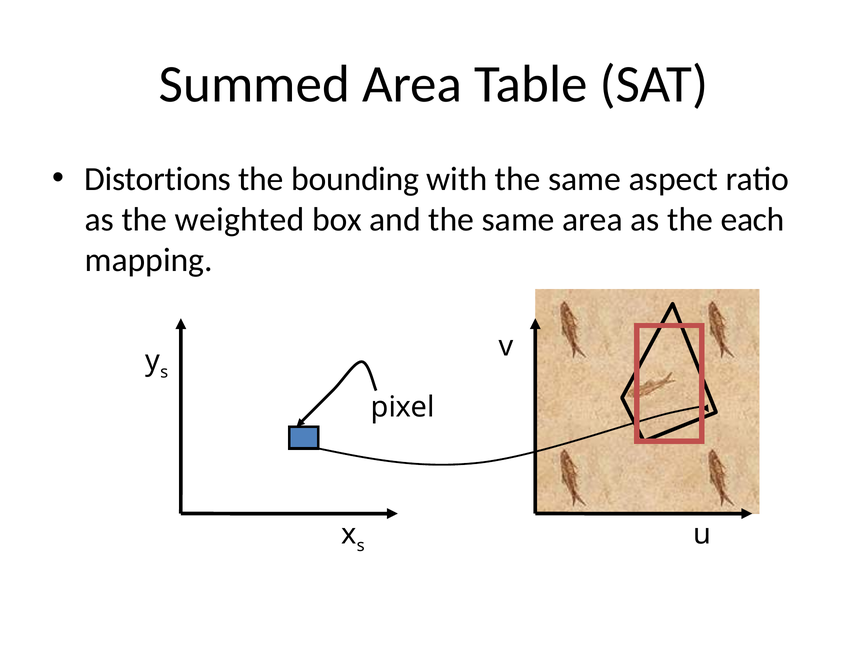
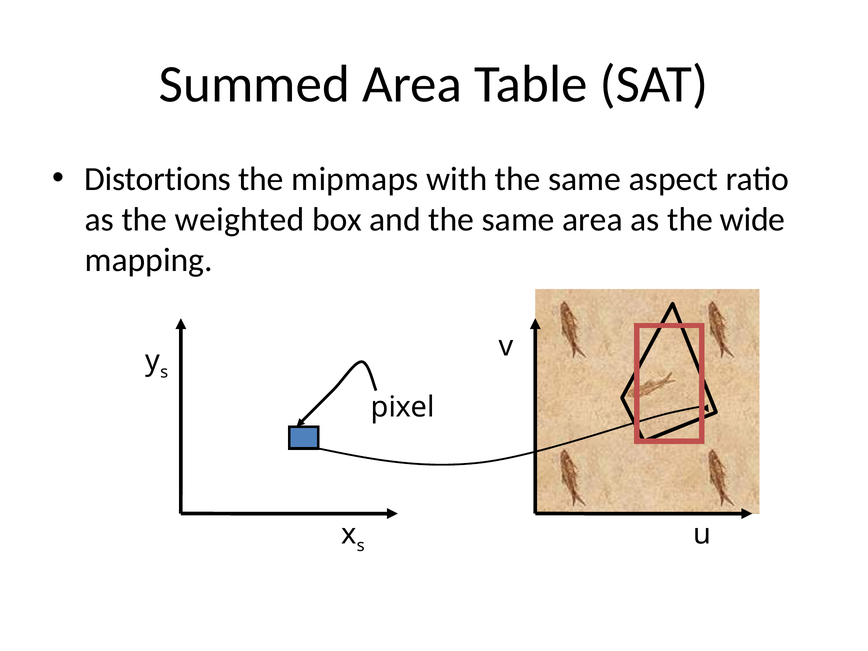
bounding: bounding -> mipmaps
each: each -> wide
